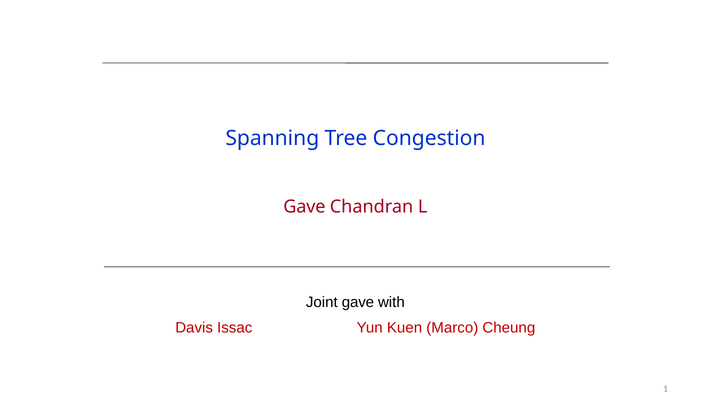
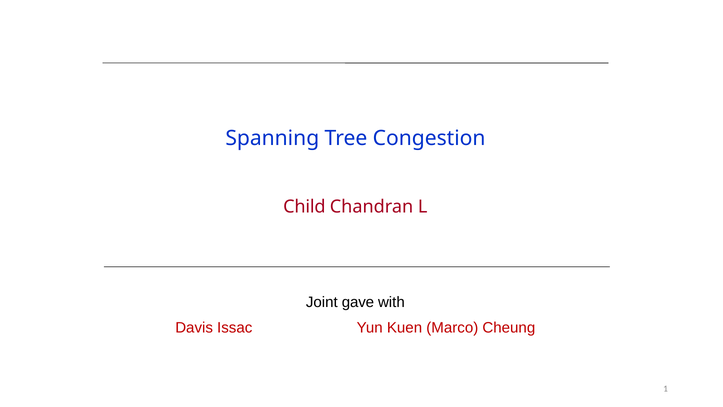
Gave at (304, 206): Gave -> Child
